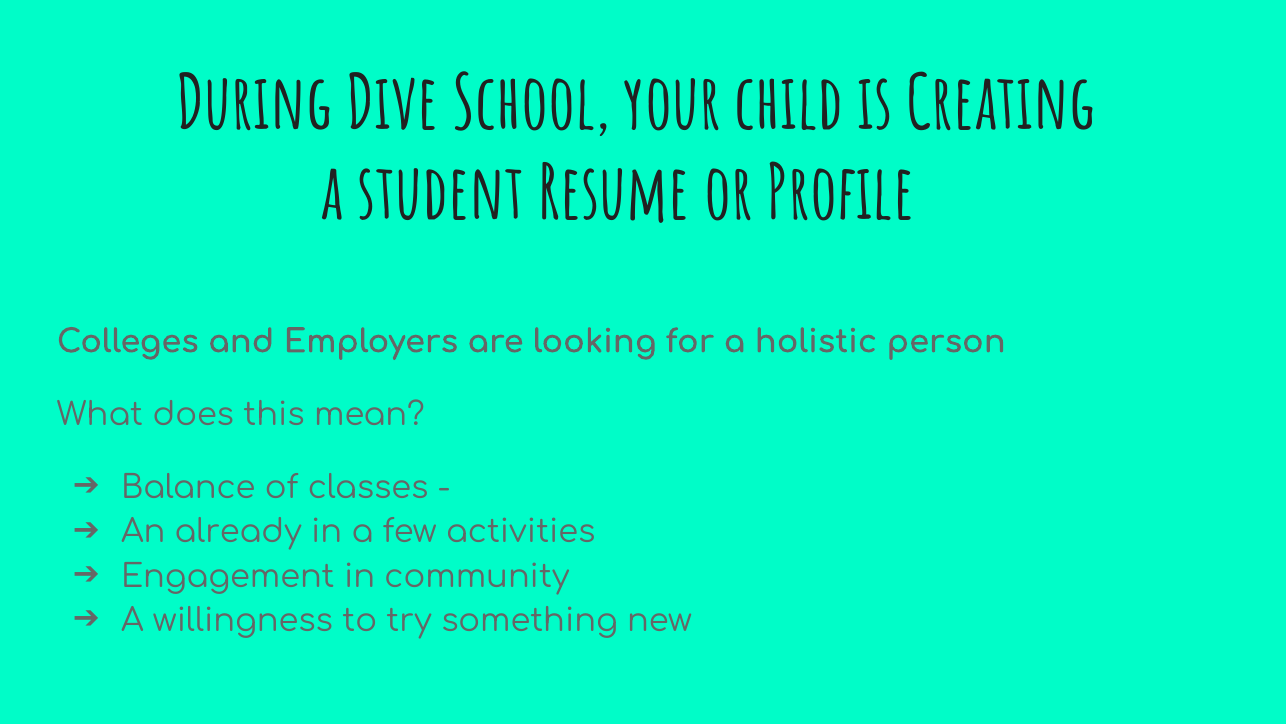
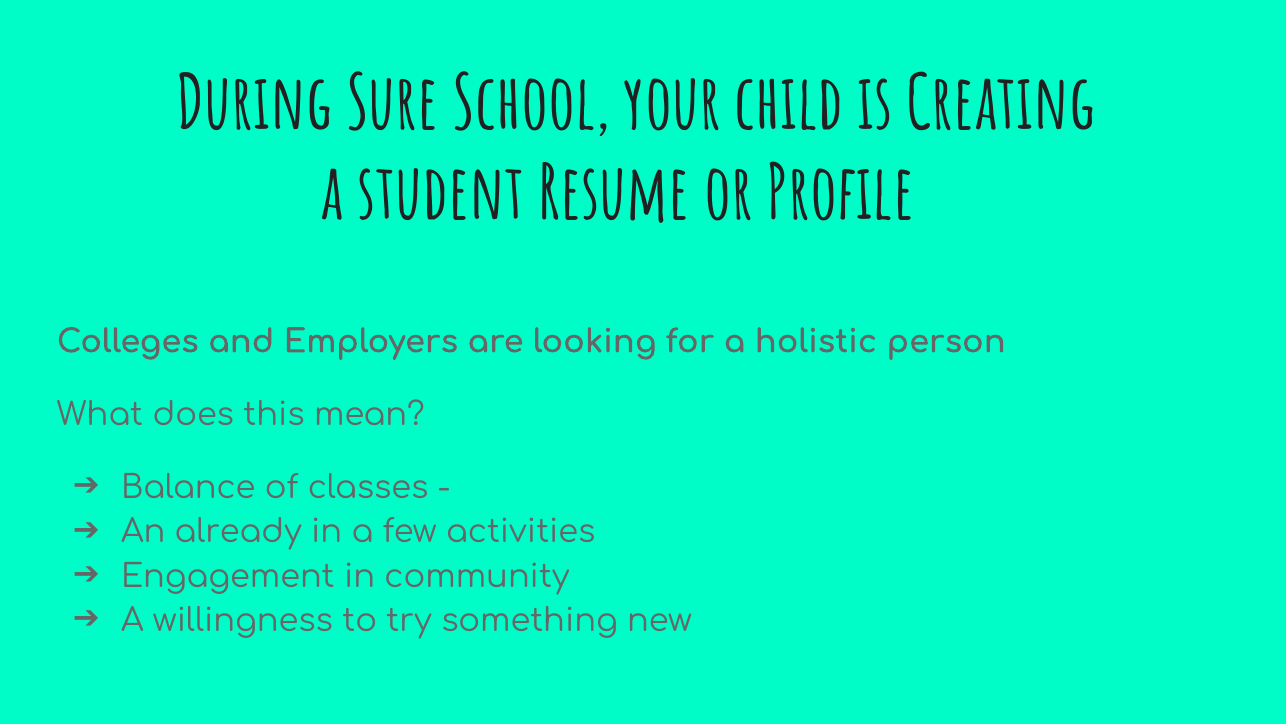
Dive: Dive -> Sure
